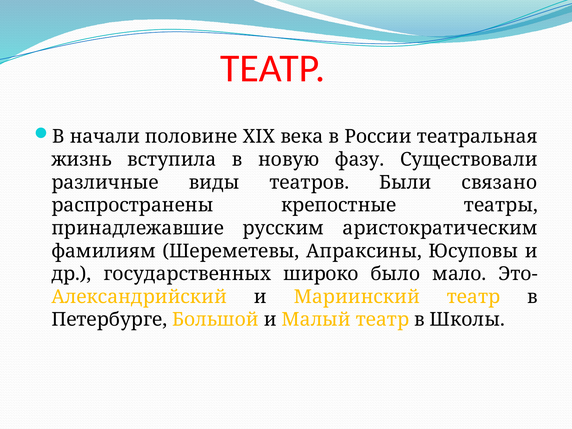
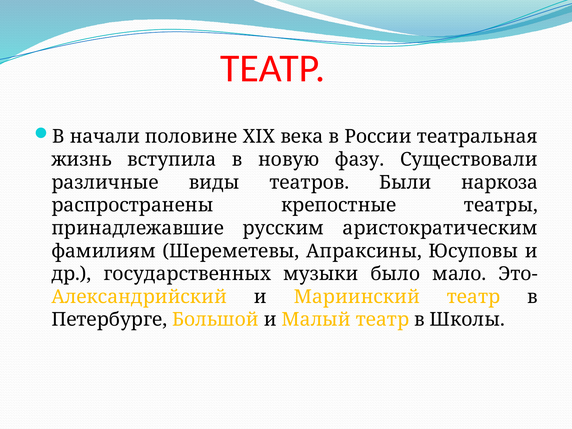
связано: связано -> наркоза
широко: широко -> музыки
